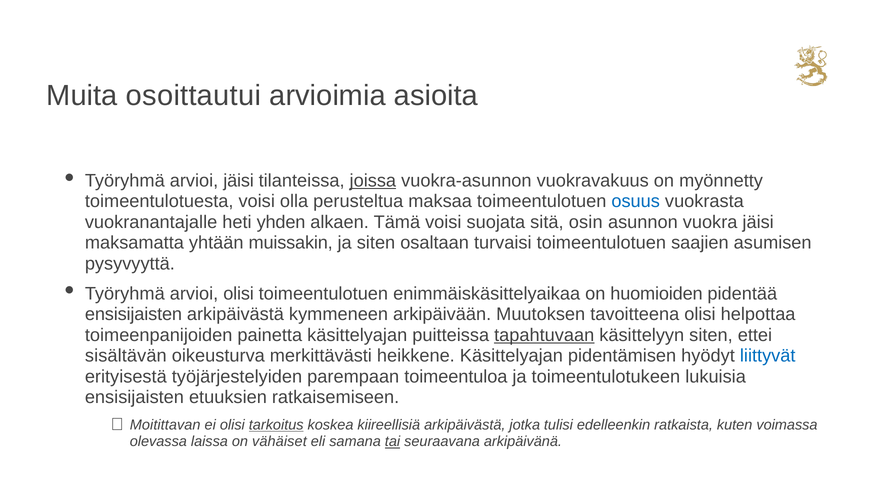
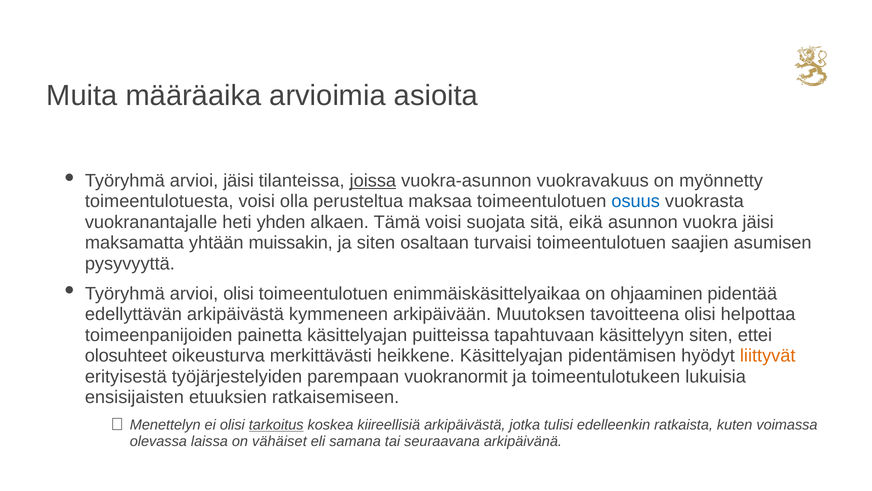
osoittautui: osoittautui -> määräaika
osin: osin -> eikä
huomioiden: huomioiden -> ohjaaminen
ensisijaisten at (134, 314): ensisijaisten -> edellyttävän
tapahtuvaan underline: present -> none
sisältävän: sisältävän -> olosuhteet
liittyvät colour: blue -> orange
toimeentuloa: toimeentuloa -> vuokranormit
Moitittavan: Moitittavan -> Menettelyn
tai underline: present -> none
